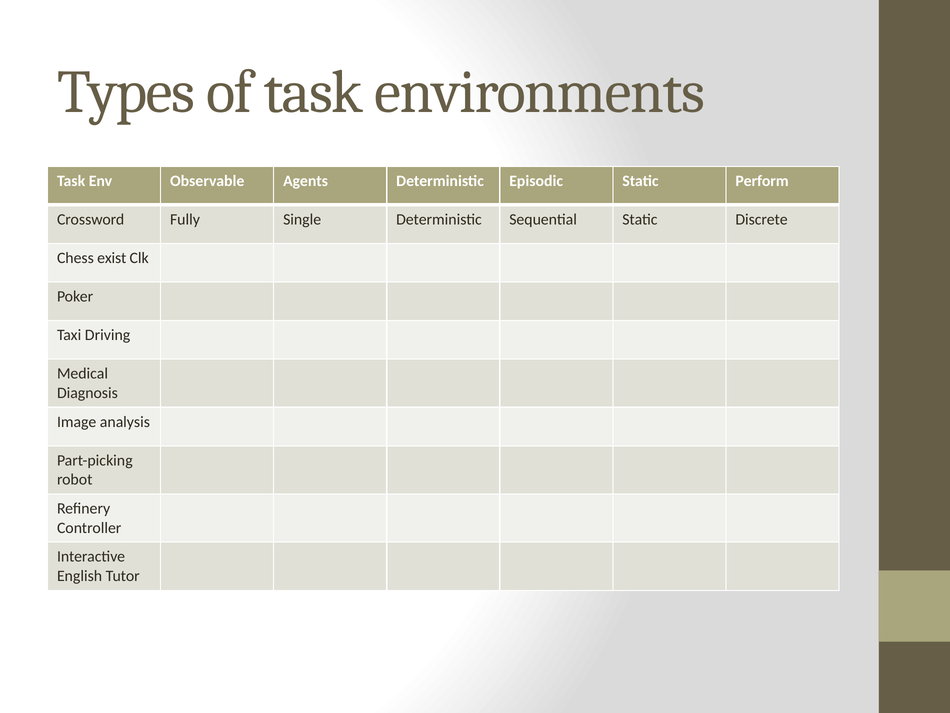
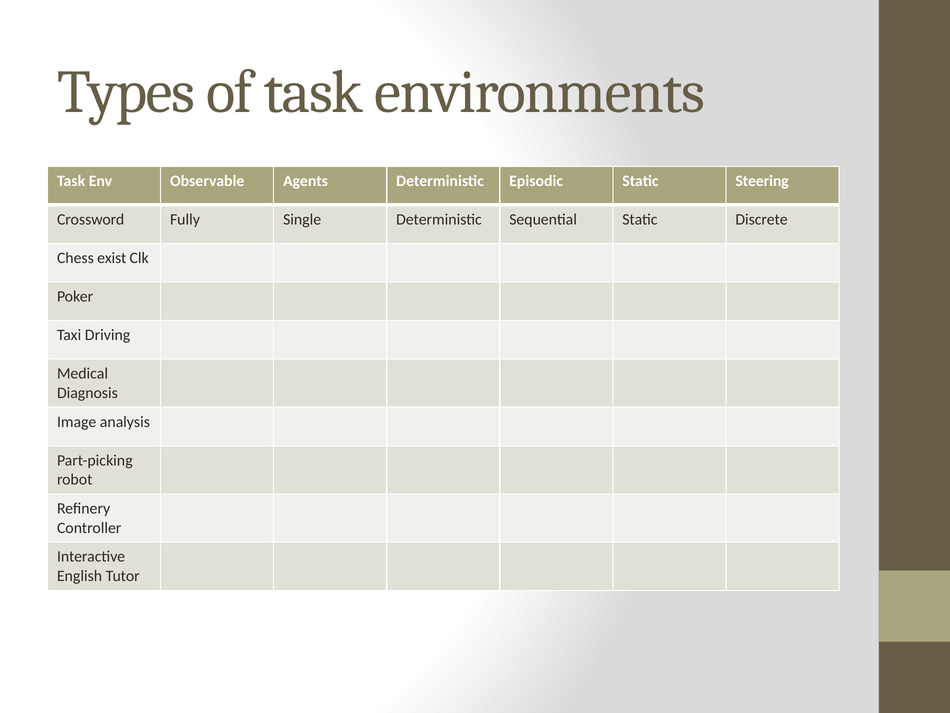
Perform: Perform -> Steering
